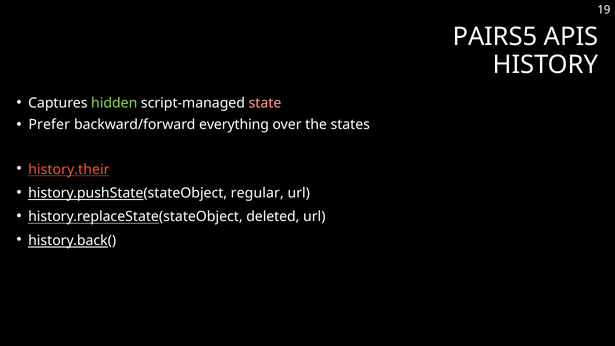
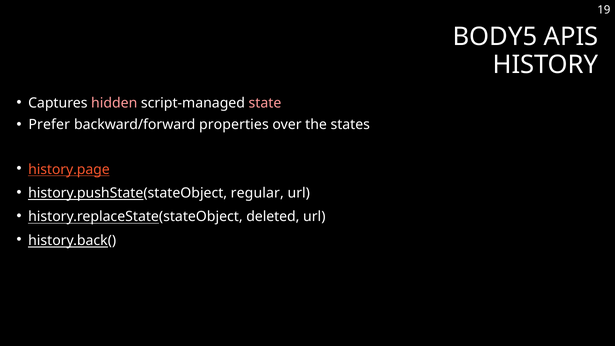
PAIRS5: PAIRS5 -> BODY5
hidden colour: light green -> pink
everything: everything -> properties
history.their: history.their -> history.page
